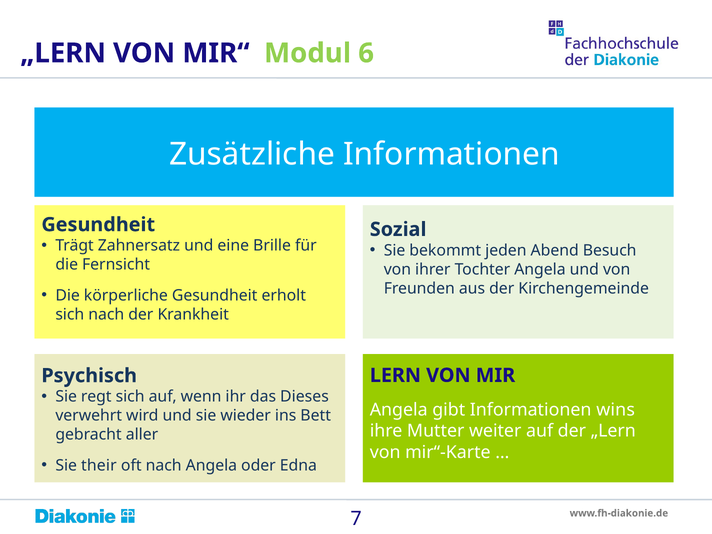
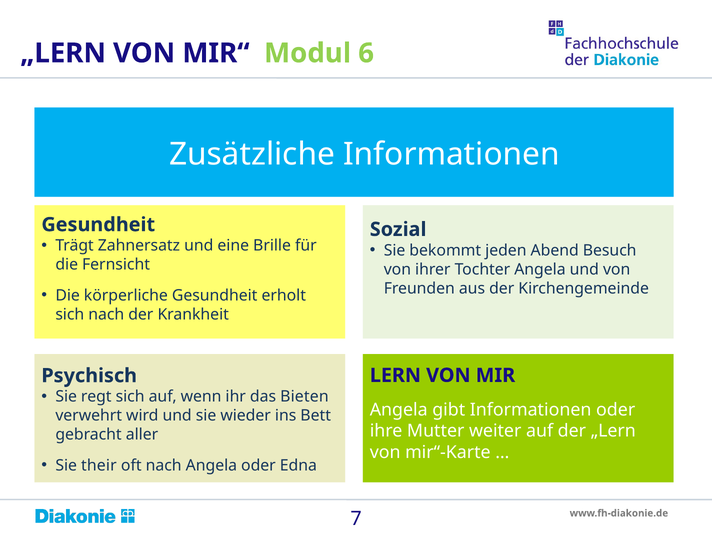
Dieses: Dieses -> Bieten
Informationen wins: wins -> oder
